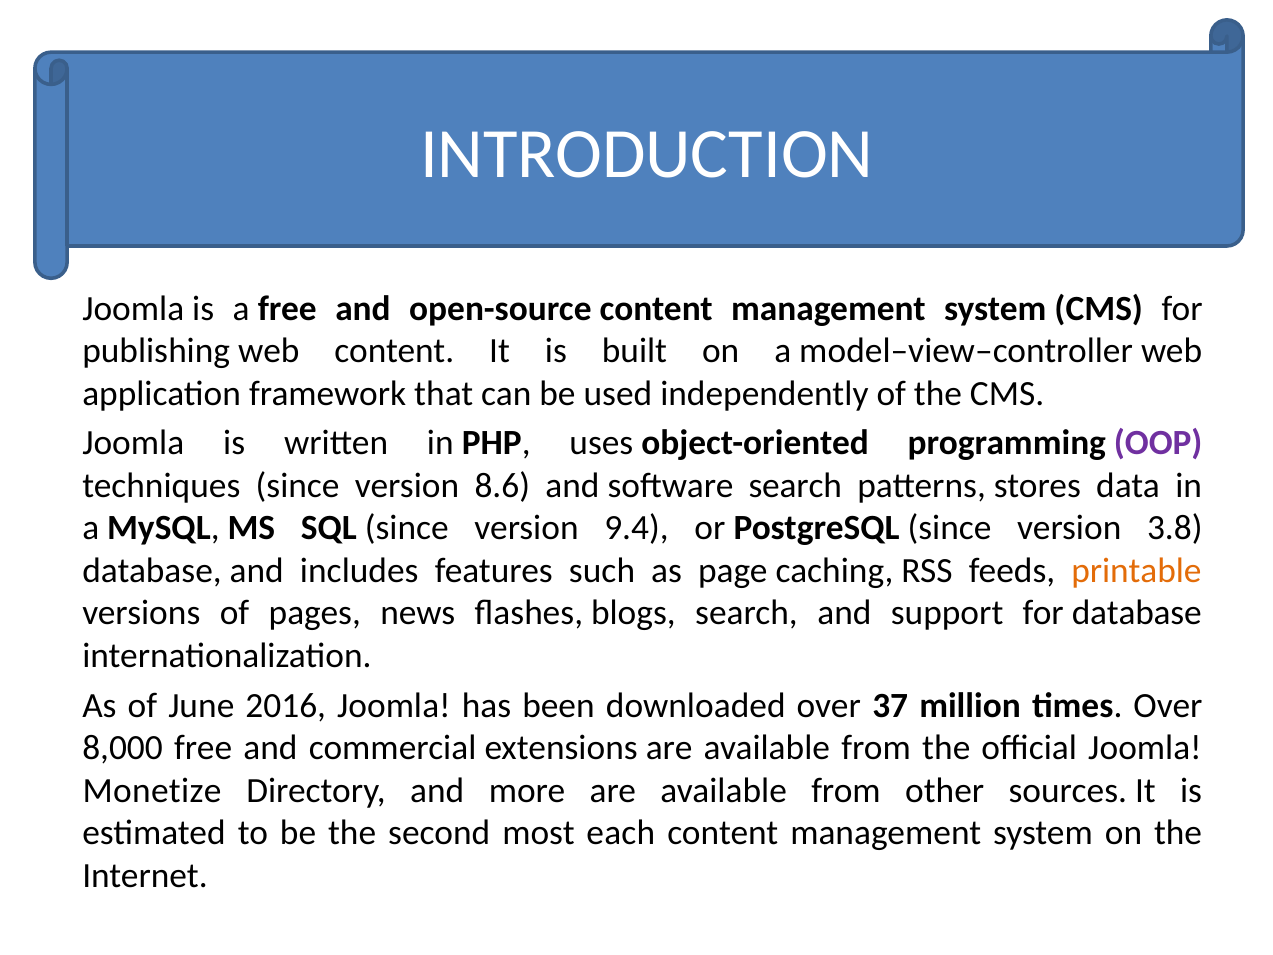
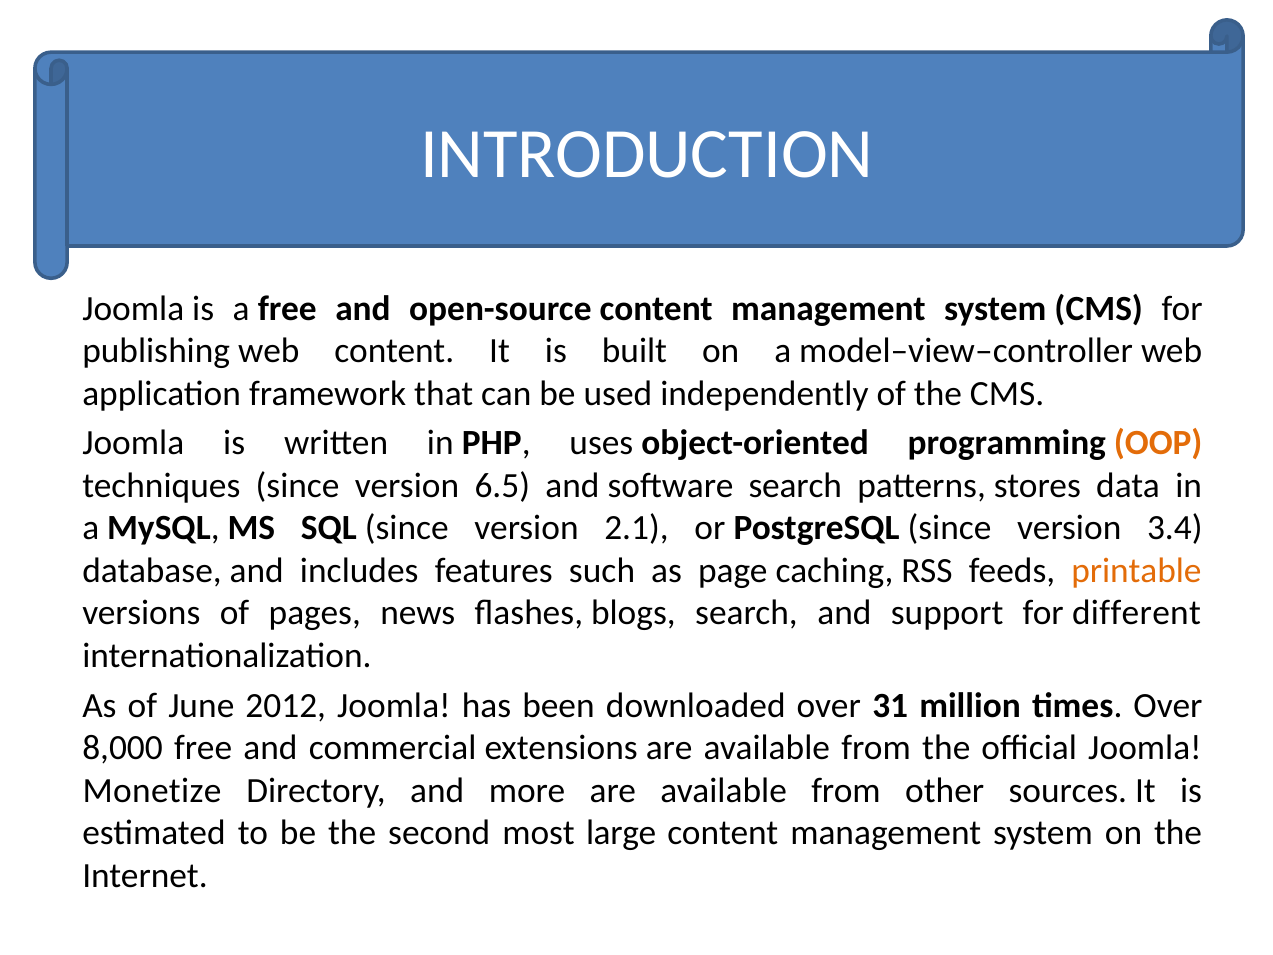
OOP colour: purple -> orange
8.6: 8.6 -> 6.5
9.4: 9.4 -> 2.1
3.8: 3.8 -> 3.4
for database: database -> different
2016: 2016 -> 2012
37: 37 -> 31
each: each -> large
